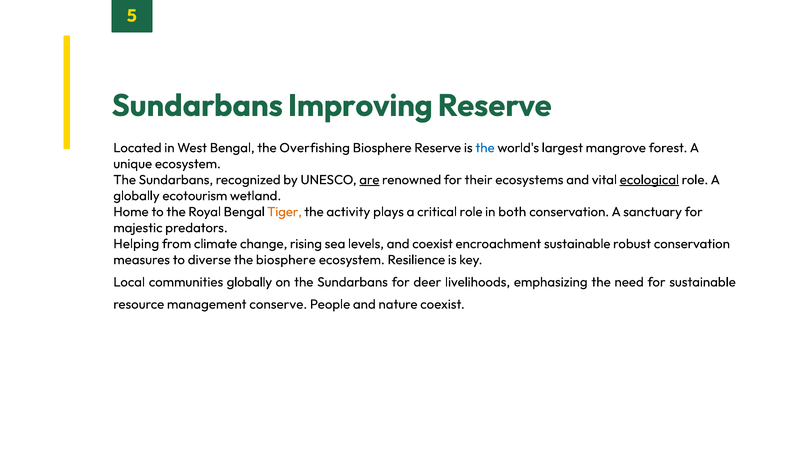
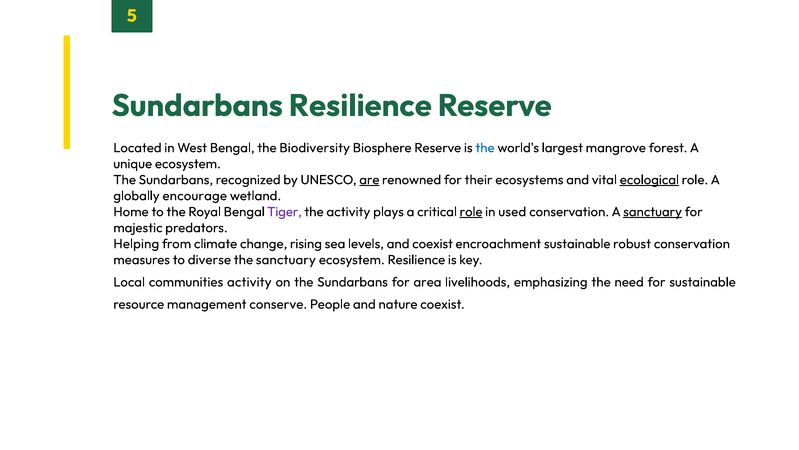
Sundarbans Improving: Improving -> Resilience
Overfishing: Overfishing -> Biodiversity
ecotourism: ecotourism -> encourage
Tiger colour: orange -> purple
role at (471, 212) underline: none -> present
both: both -> used
sanctuary at (653, 212) underline: none -> present
the biosphere: biosphere -> sanctuary
communities globally: globally -> activity
deer: deer -> area
